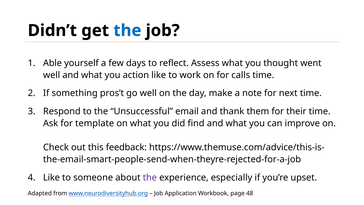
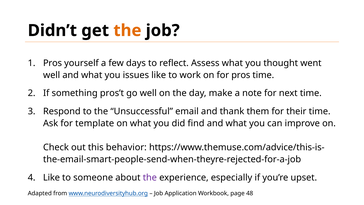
the at (127, 30) colour: blue -> orange
Able at (52, 63): Able -> Pros
action: action -> issues
for calls: calls -> pros
feedback: feedback -> behavior
